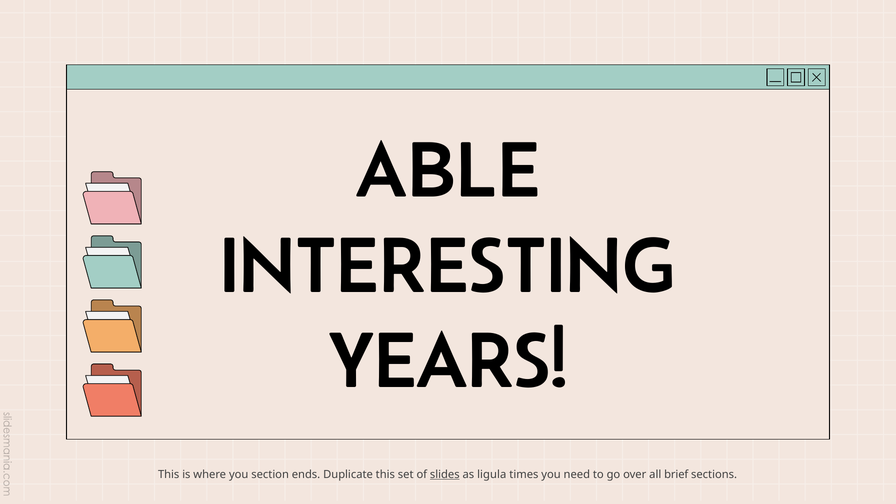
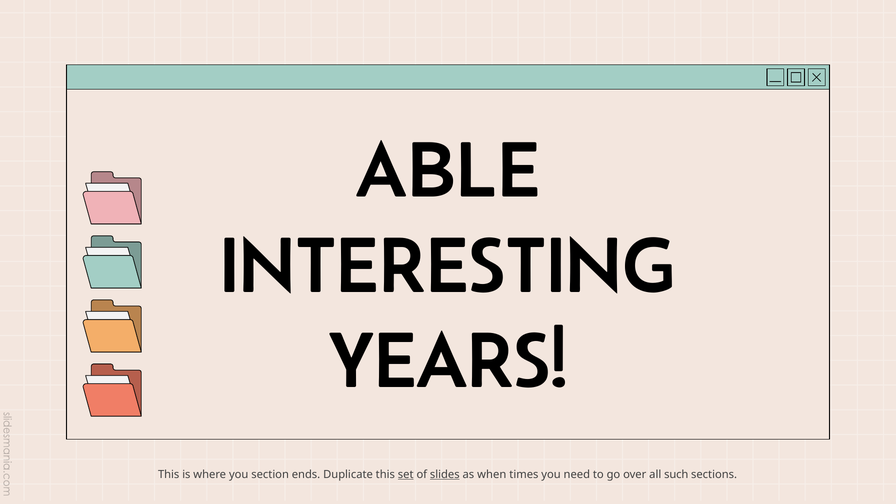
set underline: none -> present
ligula: ligula -> when
brief: brief -> such
